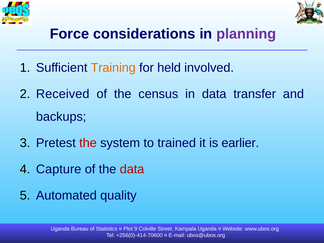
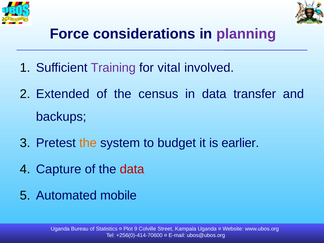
Training colour: orange -> purple
held: held -> vital
Received: Received -> Extended
the at (88, 143) colour: red -> orange
trained: trained -> budget
quality: quality -> mobile
